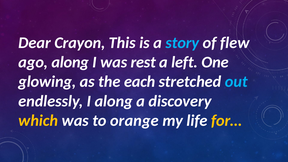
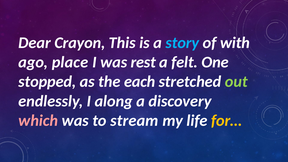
flew: flew -> with
ago along: along -> place
left: left -> felt
glowing: glowing -> stopped
out colour: light blue -> light green
which colour: yellow -> pink
orange: orange -> stream
